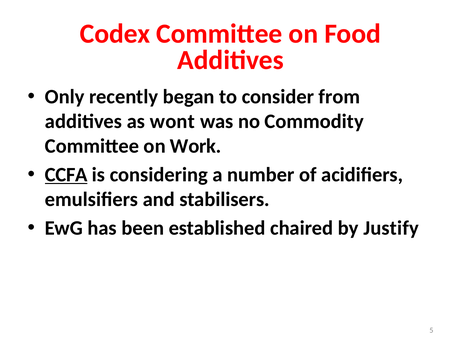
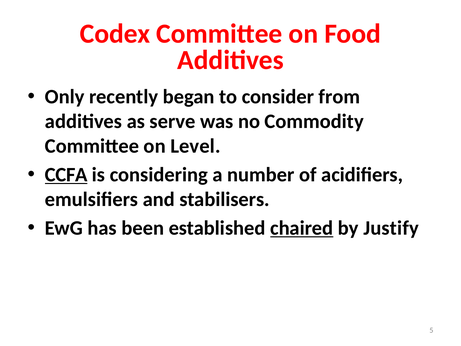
wont: wont -> serve
Work: Work -> Level
chaired underline: none -> present
